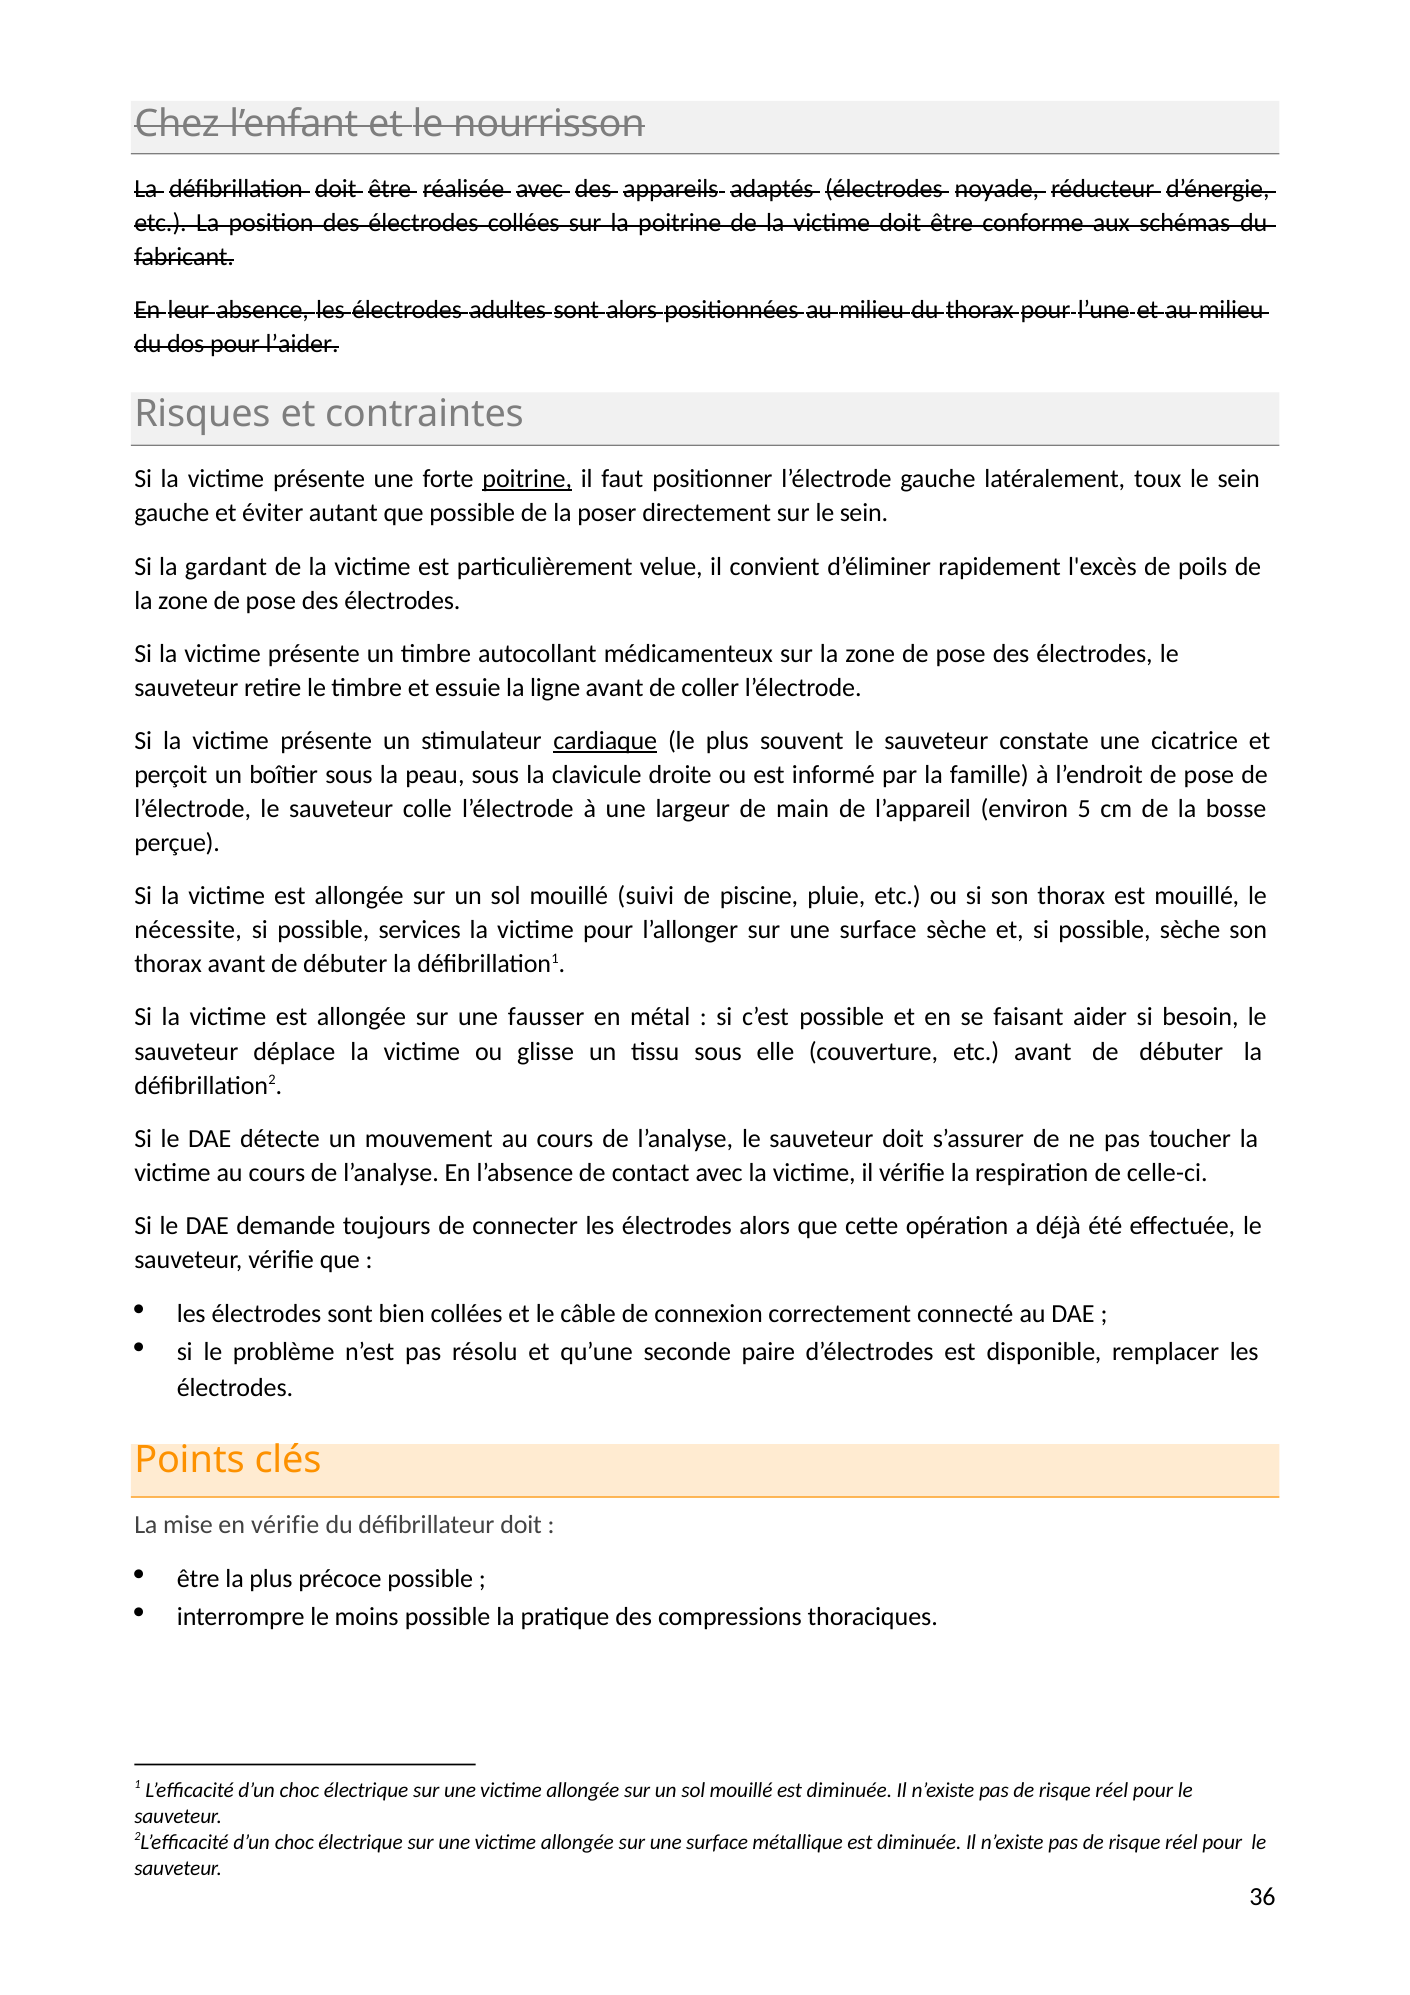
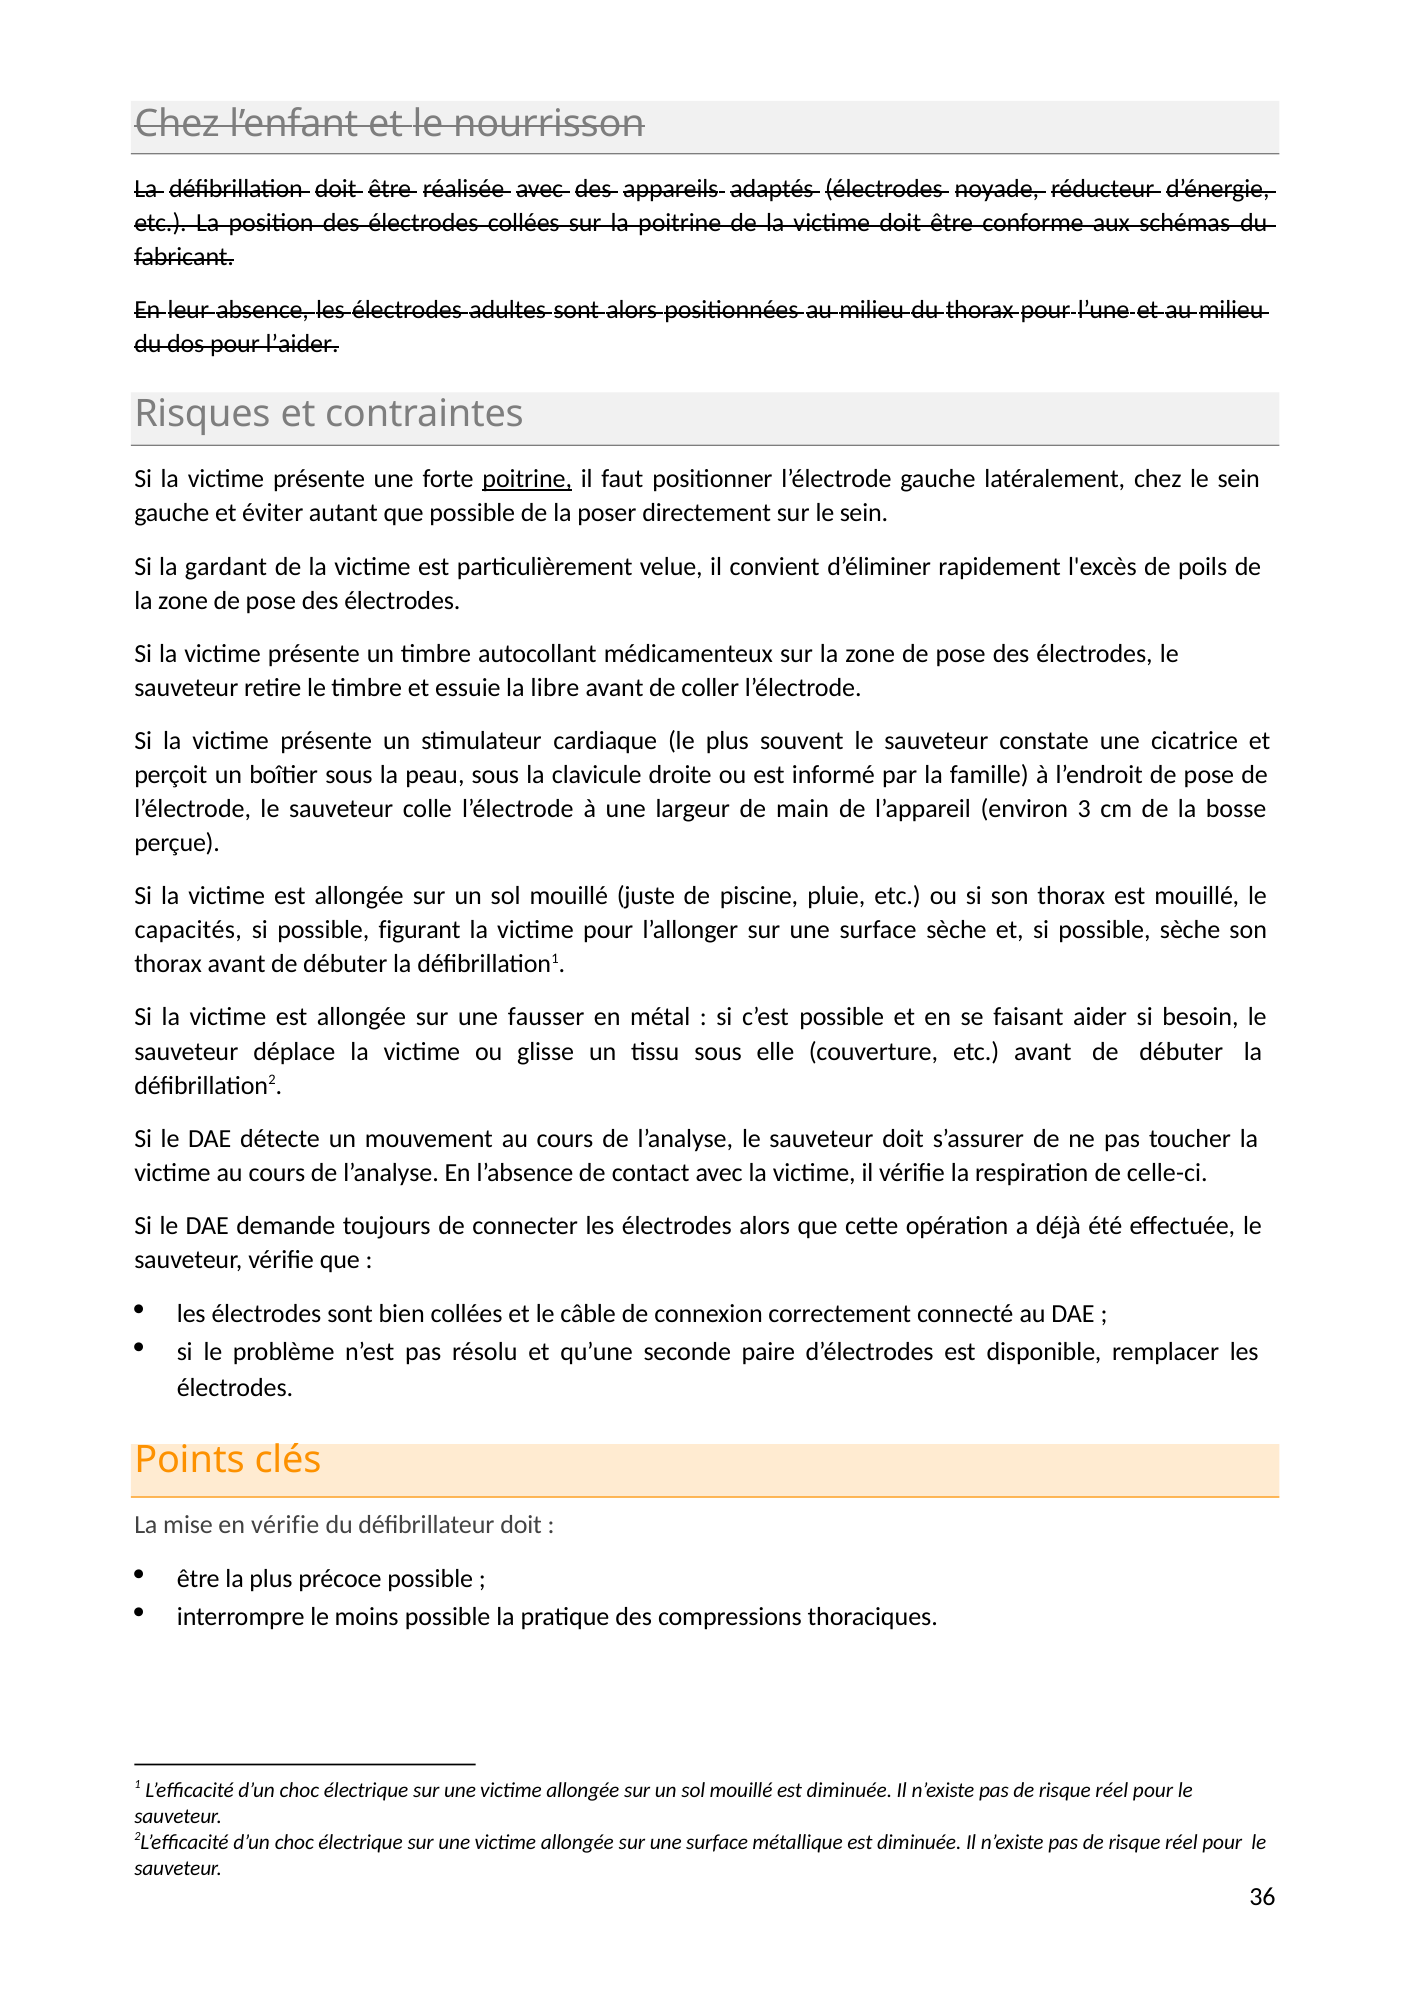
latéralement toux: toux -> chez
ligne: ligne -> libre
cardiaque underline: present -> none
5: 5 -> 3
suivi: suivi -> juste
nécessite: nécessite -> capacités
services: services -> figurant
